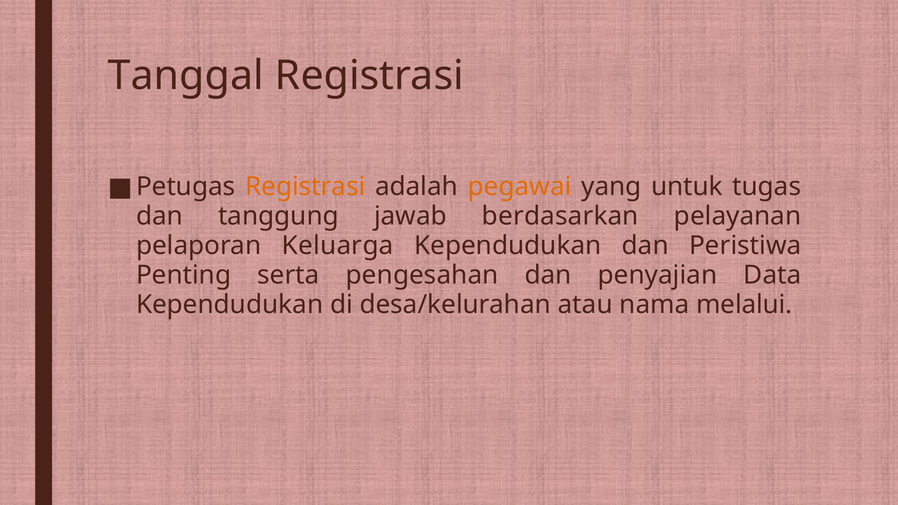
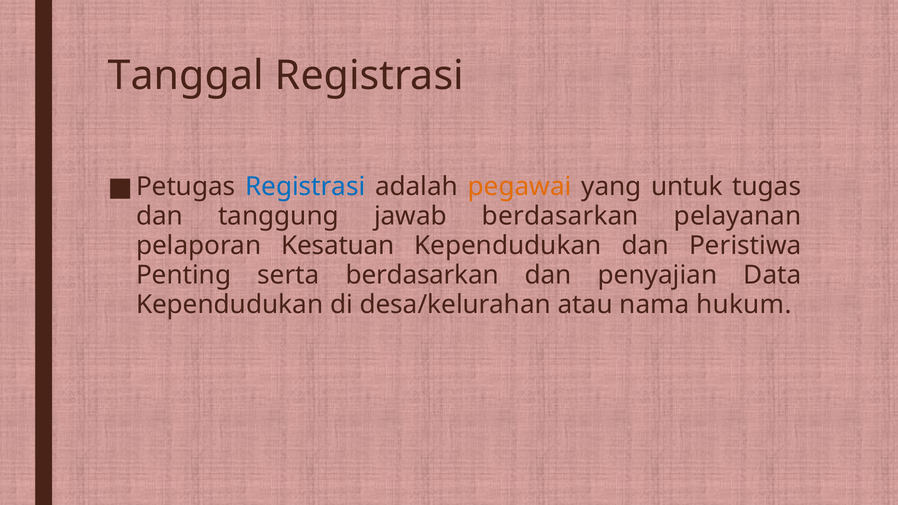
Registrasi at (305, 187) colour: orange -> blue
Keluarga: Keluarga -> Kesatuan
serta pengesahan: pengesahan -> berdasarkan
melalui: melalui -> hukum
